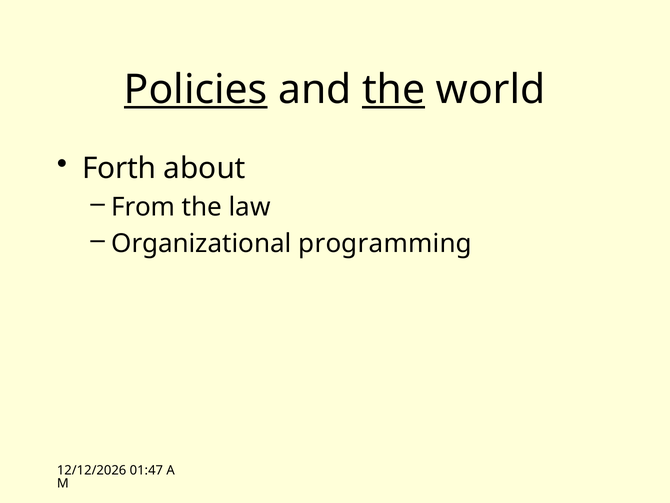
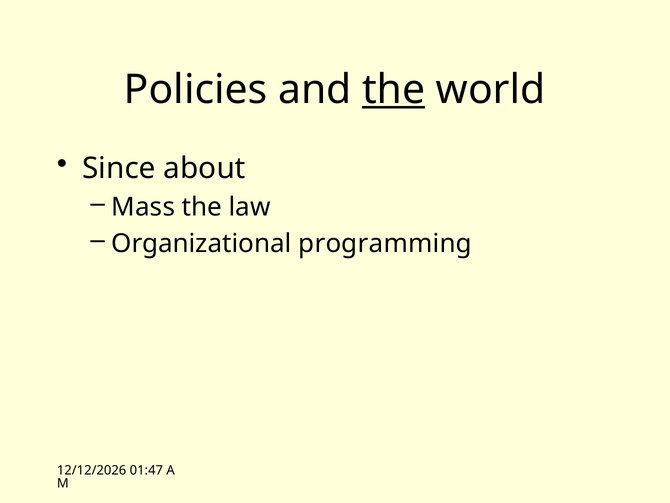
Policies underline: present -> none
Forth: Forth -> Since
From: From -> Mass
